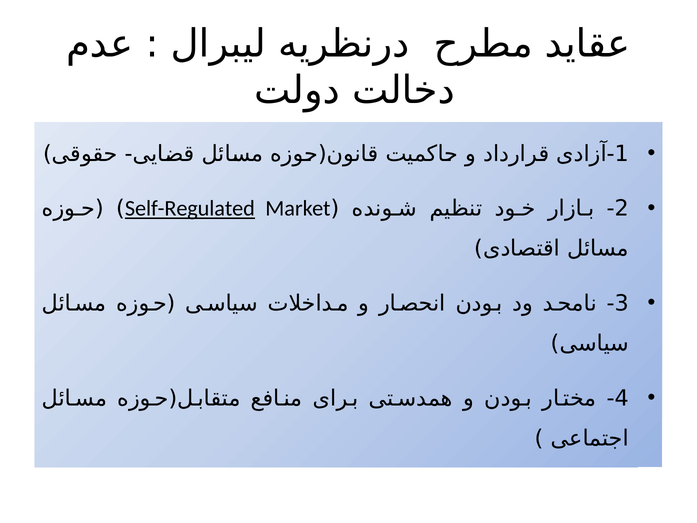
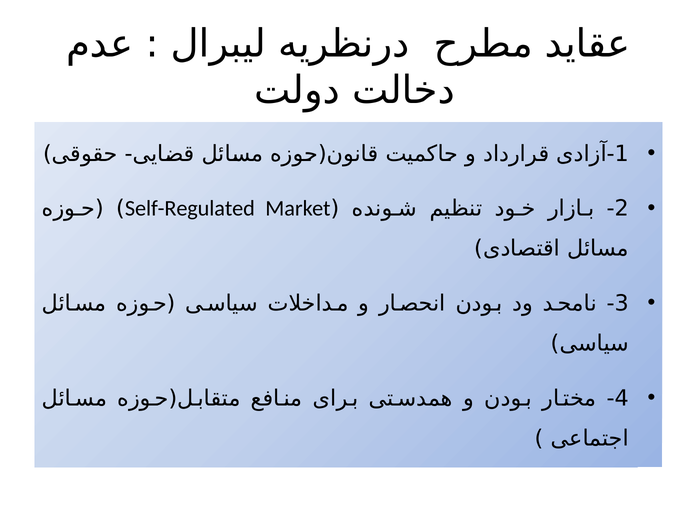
Self-Regulated underline: present -> none
